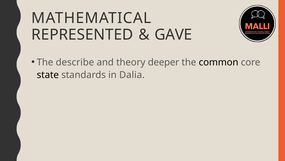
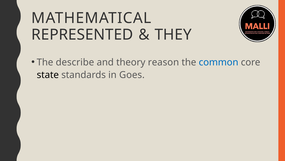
GAVE: GAVE -> THEY
deeper: deeper -> reason
common colour: black -> blue
Dalia: Dalia -> Goes
